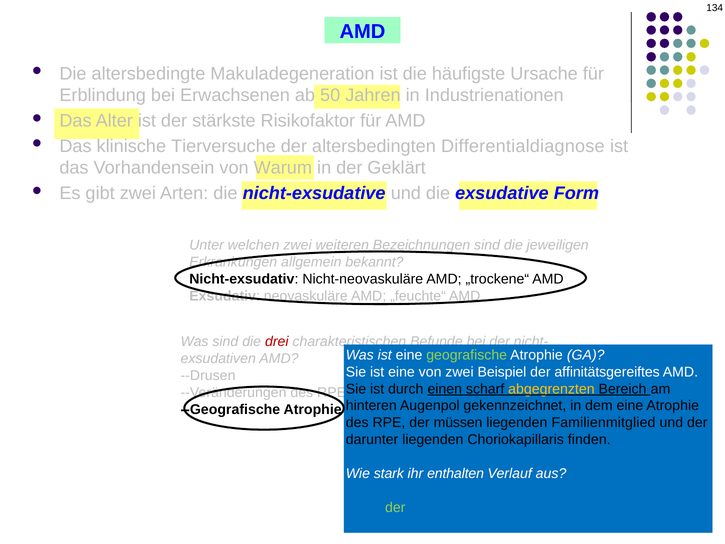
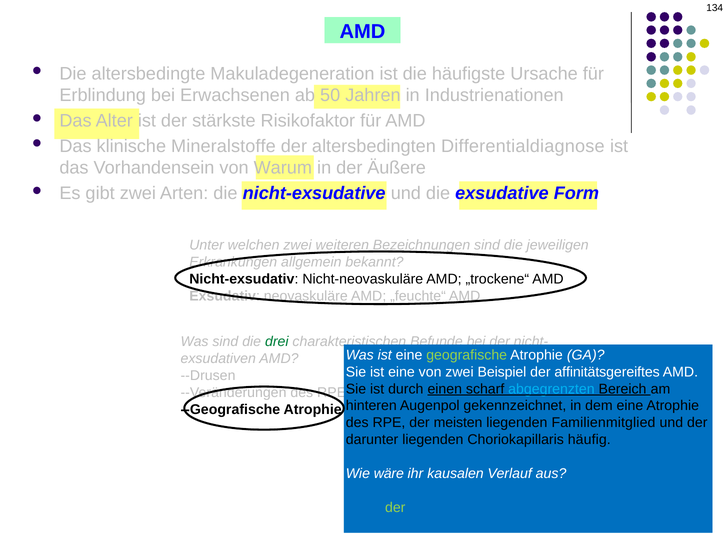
Tierversuche: Tierversuche -> Mineralstoffe
Geklärt: Geklärt -> Äußere
drei colour: red -> green
abgegrenzten colour: yellow -> light blue
müssen: müssen -> meisten
finden: finden -> häufig
stark: stark -> wäre
enthalten: enthalten -> kausalen
